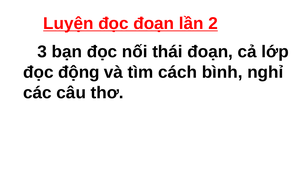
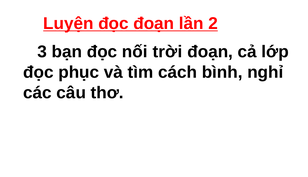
thái: thái -> trời
động: động -> phục
